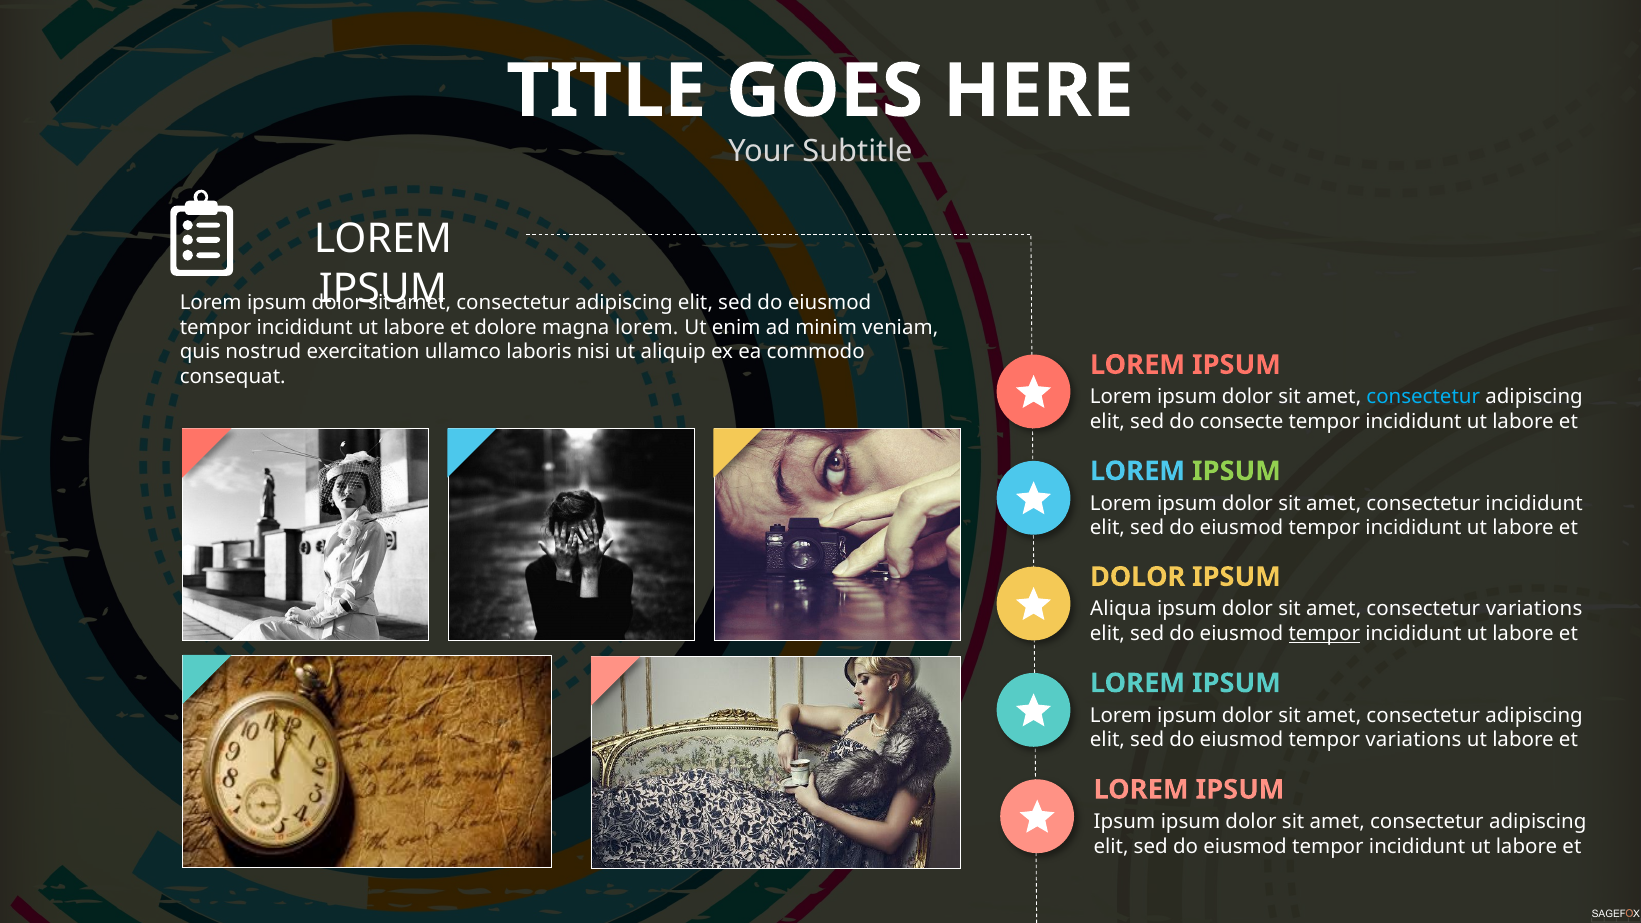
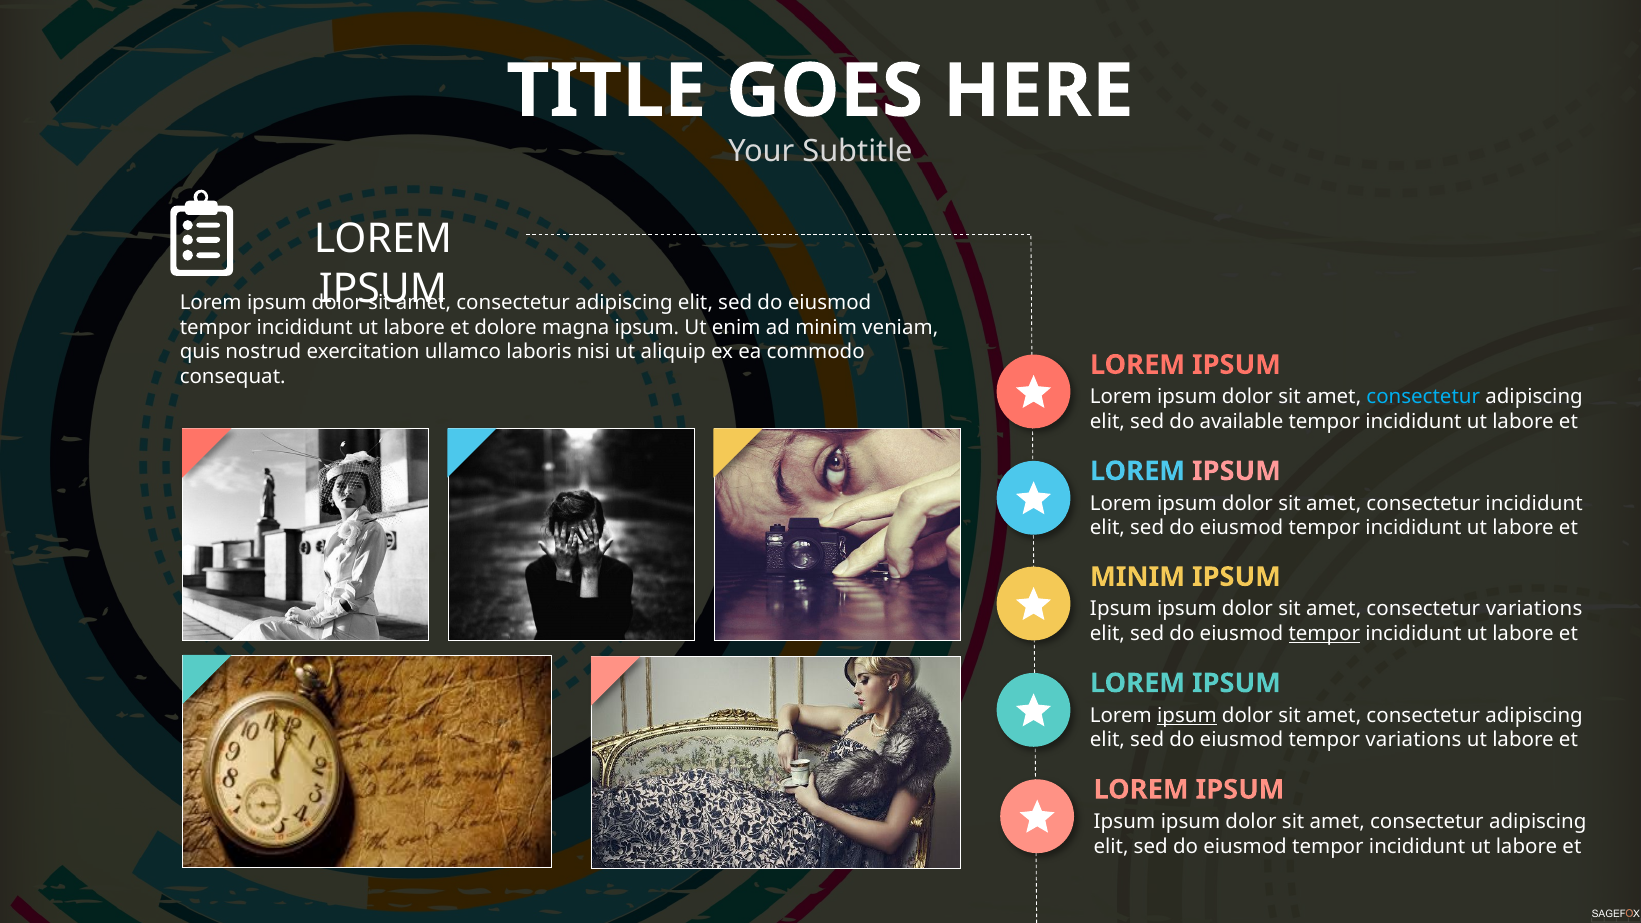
magna lorem: lorem -> ipsum
consecte: consecte -> available
IPSUM at (1236, 471) colour: light green -> pink
DOLOR at (1138, 577): DOLOR -> MINIM
Aliqua at (1121, 609): Aliqua -> Ipsum
ipsum at (1187, 716) underline: none -> present
